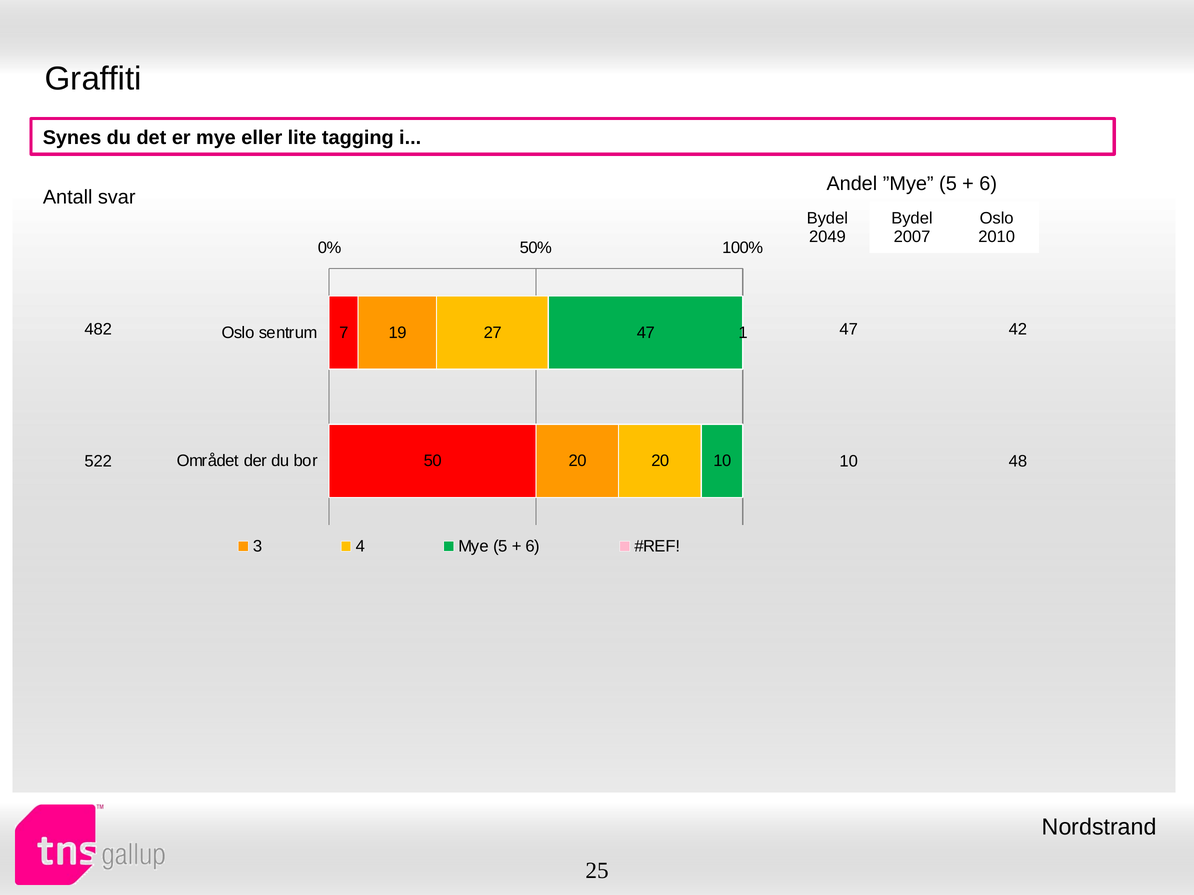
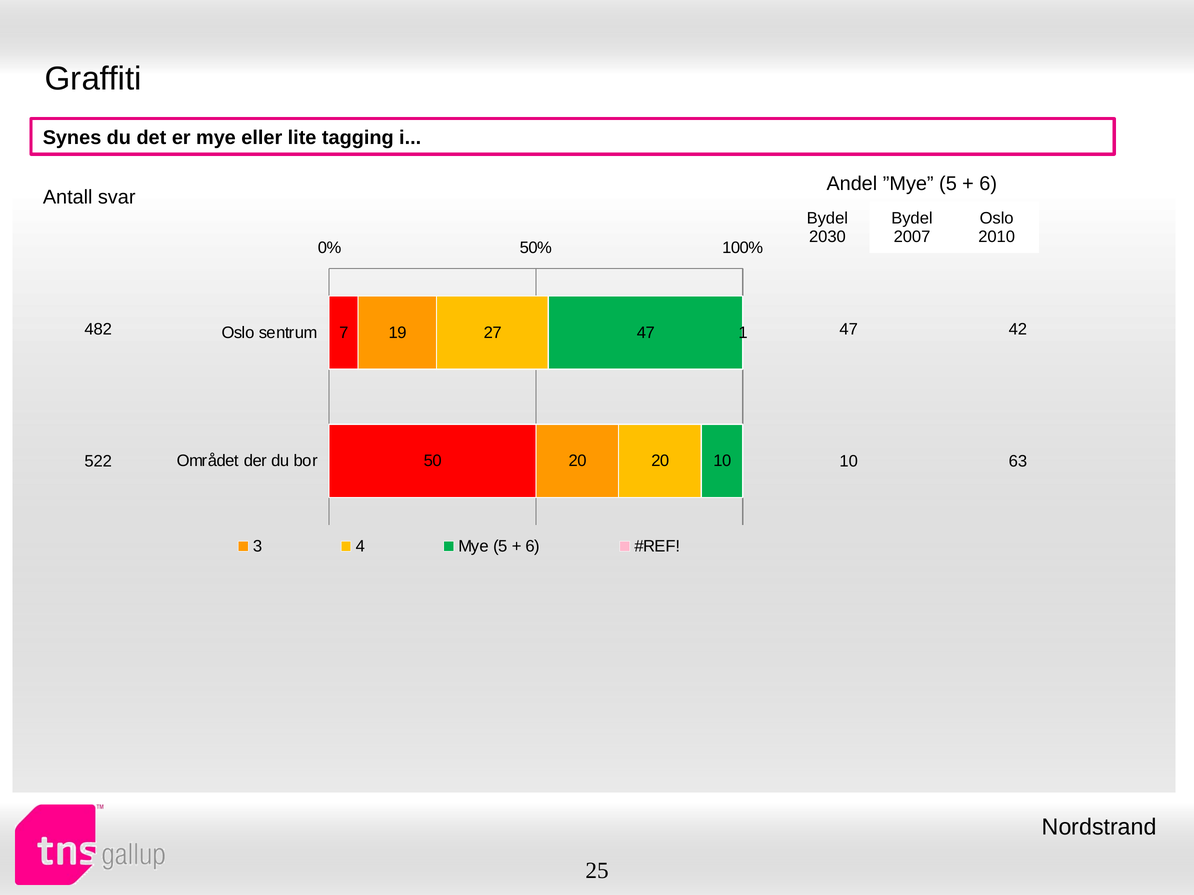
2049: 2049 -> 2030
48: 48 -> 63
